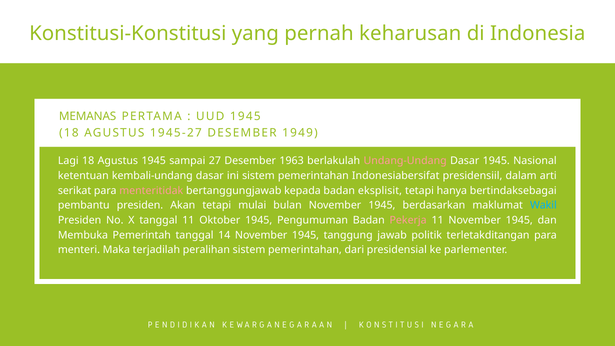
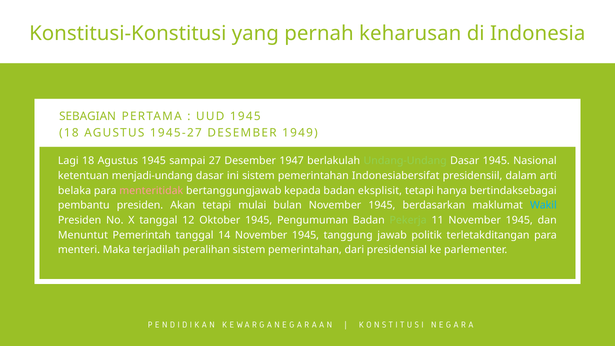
MEMANAS: MEMANAS -> SEBAGIAN
1963: 1963 -> 1947
Undang-Undang colour: pink -> light green
kembali-undang: kembali-undang -> menjadi-undang
serikat: serikat -> belaka
tanggal 11: 11 -> 12
Pekerja colour: pink -> light green
Membuka: Membuka -> Menuntut
